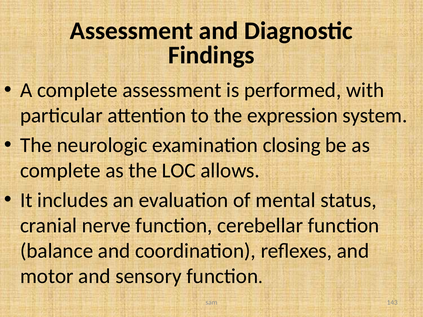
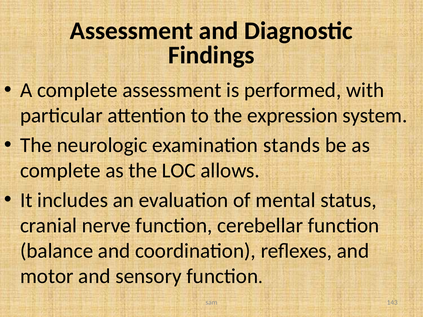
closing: closing -> stands
